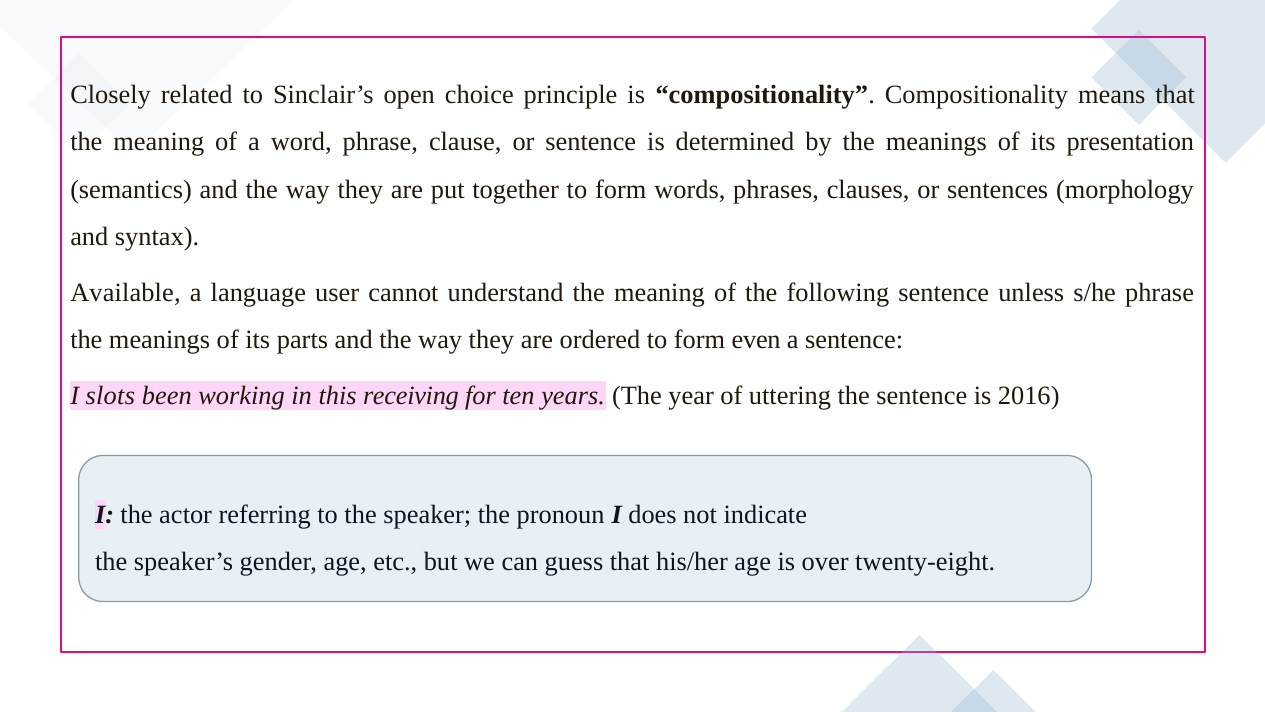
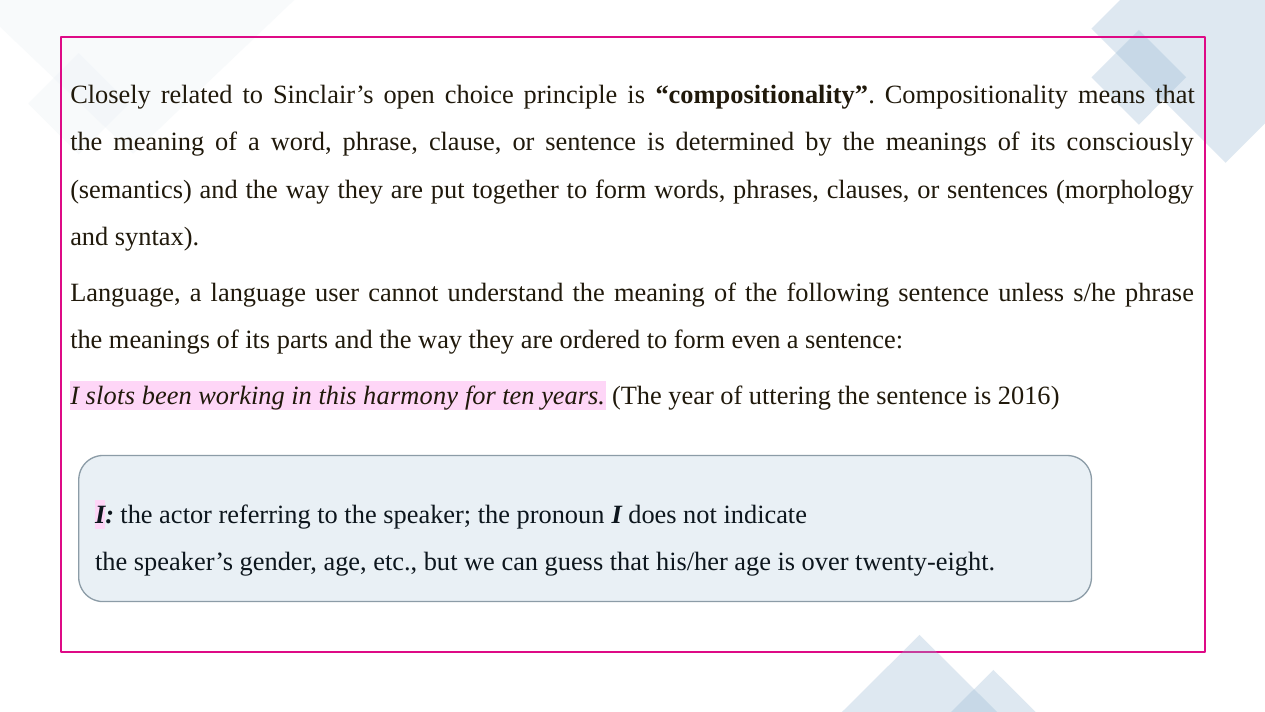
presentation: presentation -> consciously
Available at (125, 292): Available -> Language
receiving: receiving -> harmony
